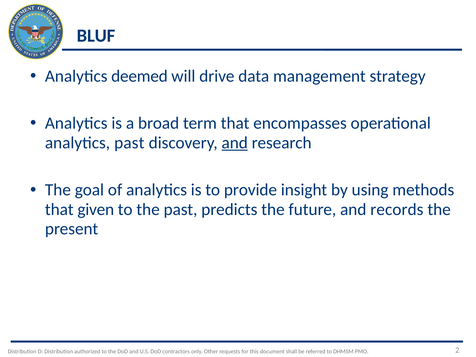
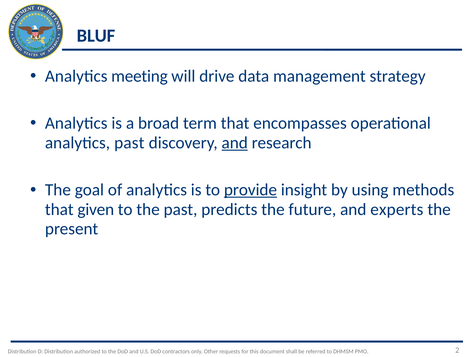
deemed: deemed -> meeting
provide underline: none -> present
records: records -> experts
